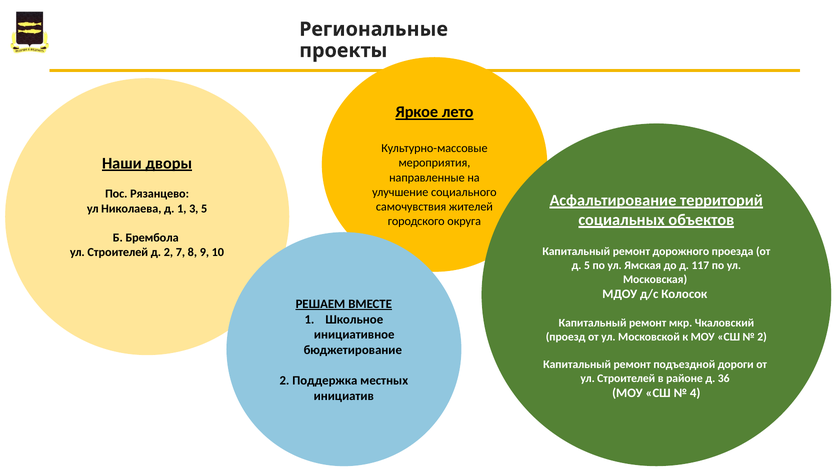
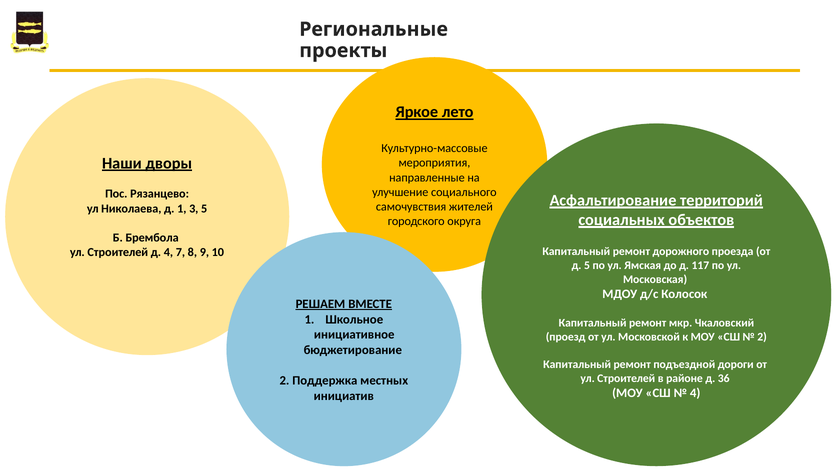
д 2: 2 -> 4
